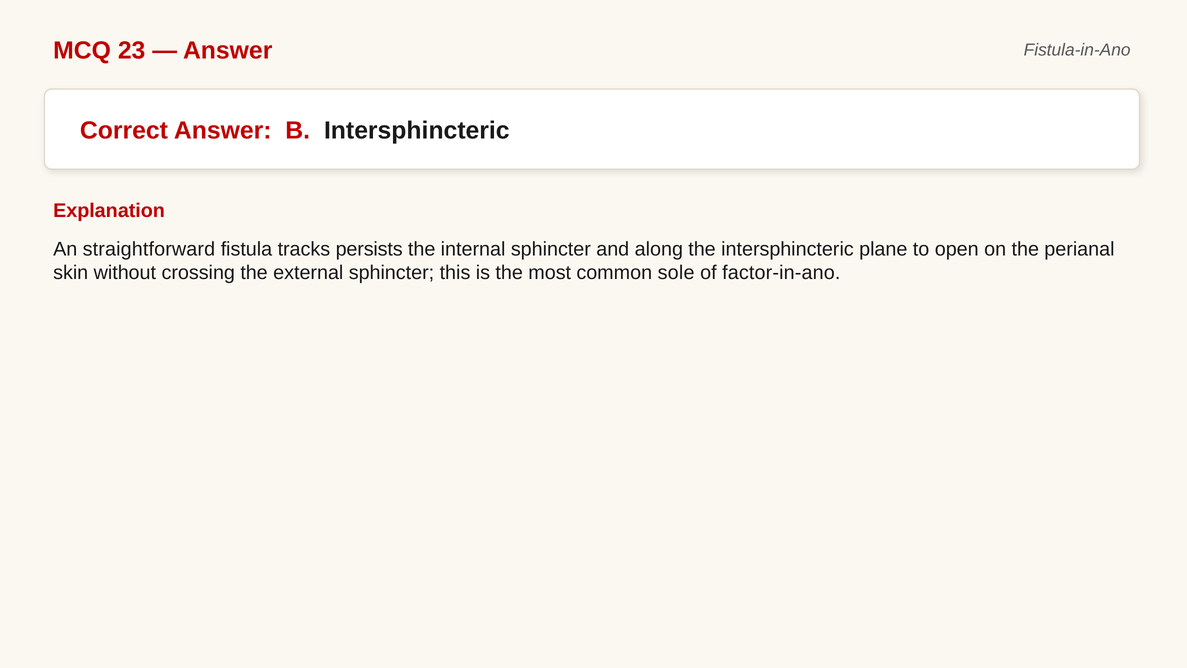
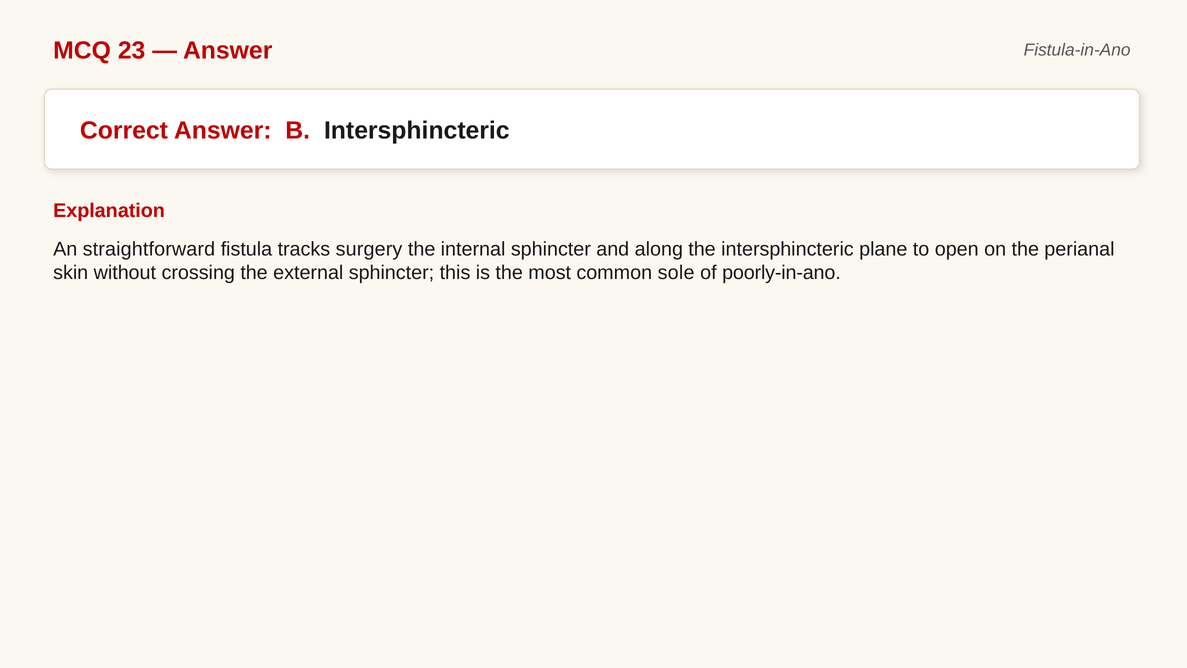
persists: persists -> surgery
factor-in-ano: factor-in-ano -> poorly-in-ano
